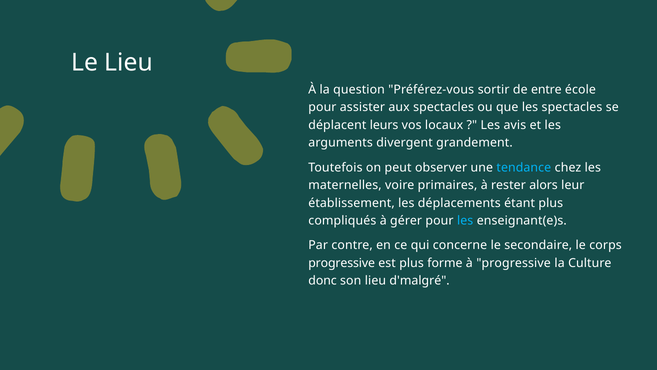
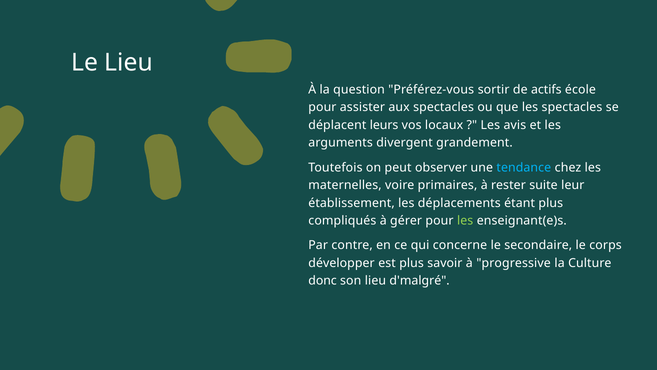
entre: entre -> actifs
alors: alors -> suite
les at (465, 220) colour: light blue -> light green
progressive at (342, 263): progressive -> développer
forme: forme -> savoir
